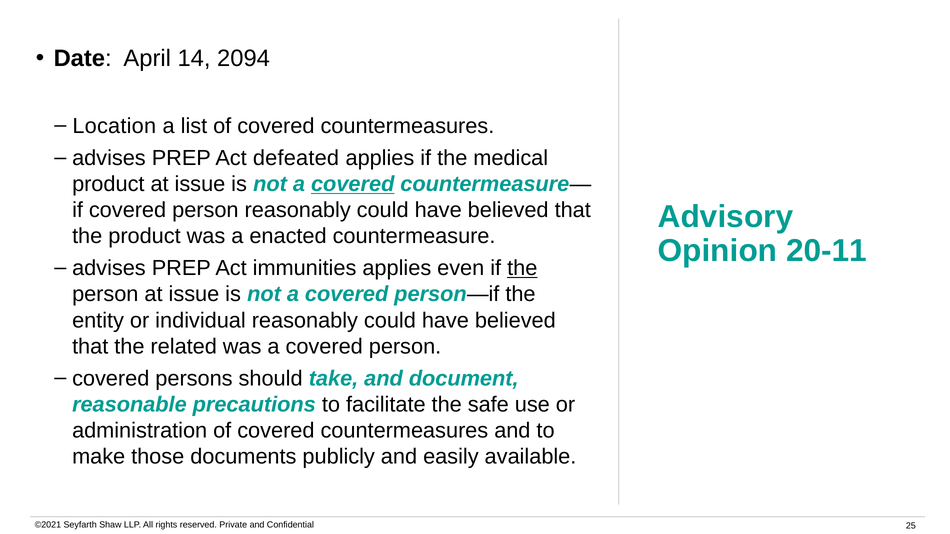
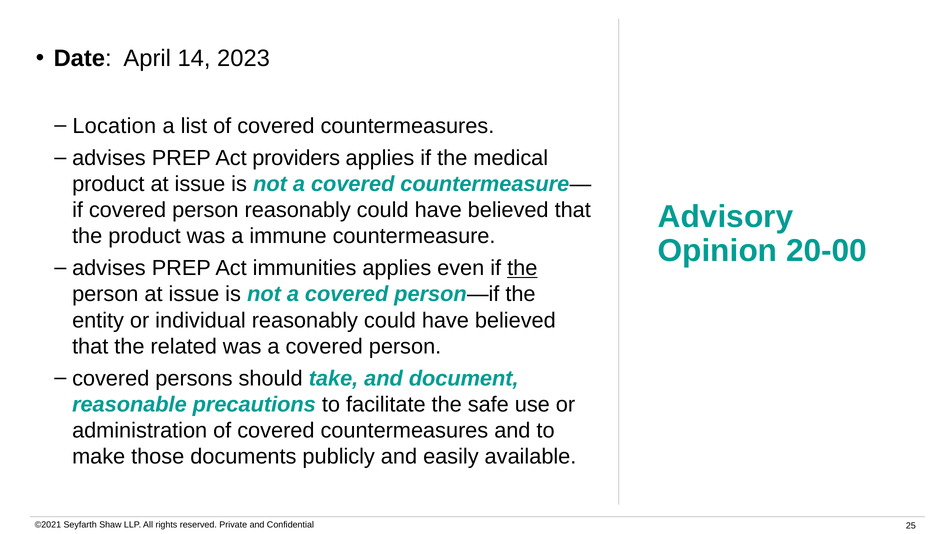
2094: 2094 -> 2023
defeated: defeated -> providers
covered at (353, 184) underline: present -> none
enacted: enacted -> immune
20-11: 20-11 -> 20-00
